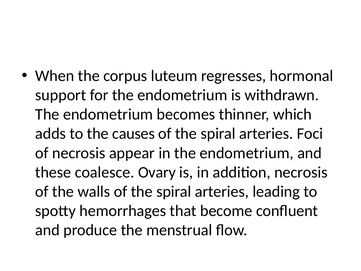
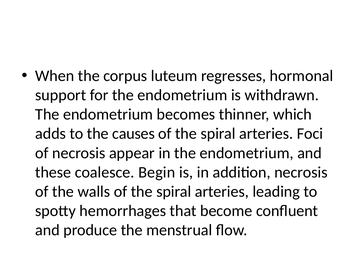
Ovary: Ovary -> Begin
